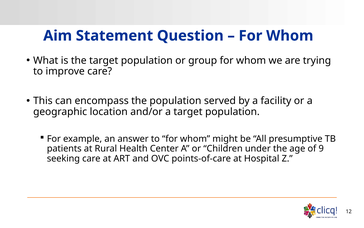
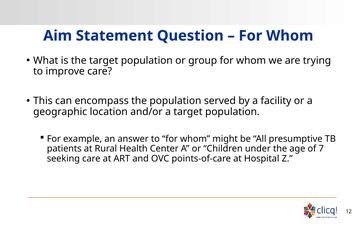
9: 9 -> 7
